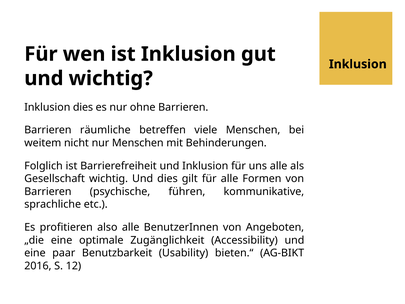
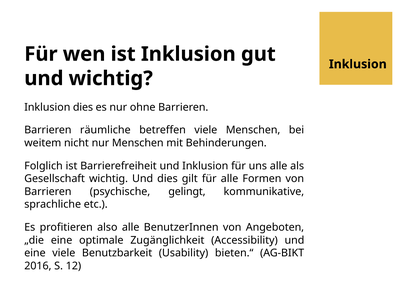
führen: führen -> gelingt
eine paar: paar -> viele
